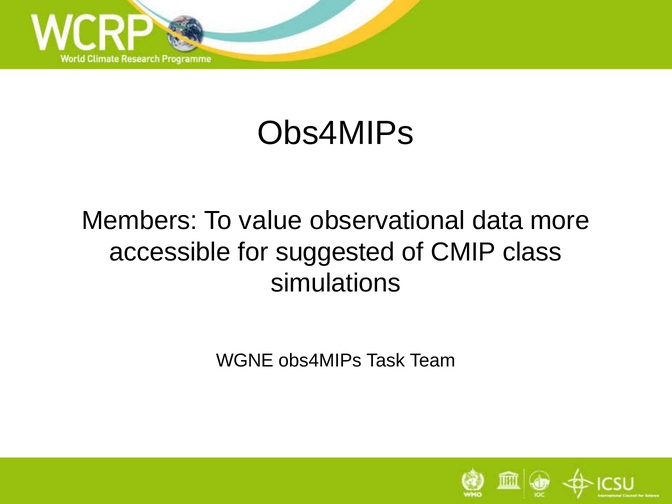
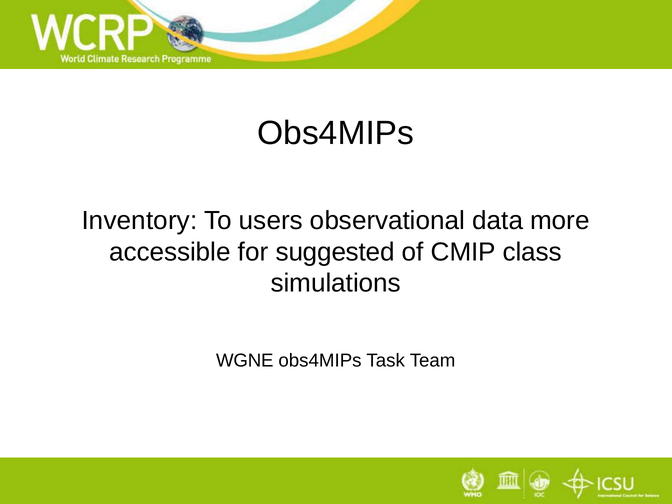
Members: Members -> Inventory
value: value -> users
